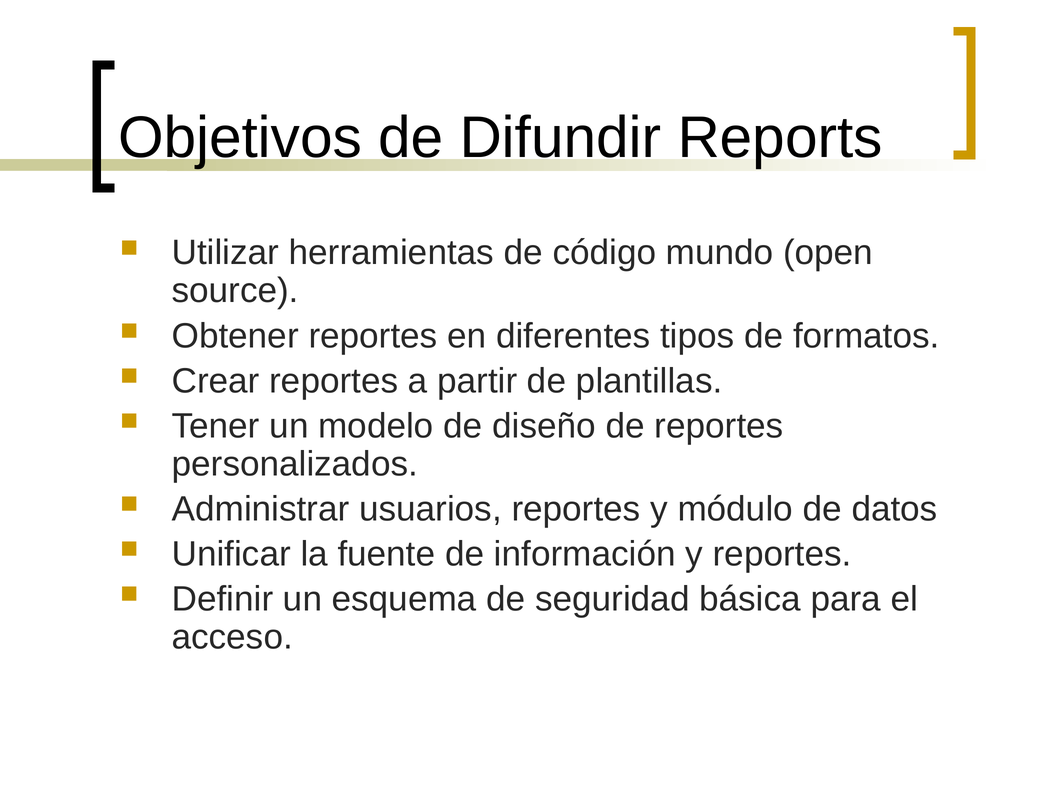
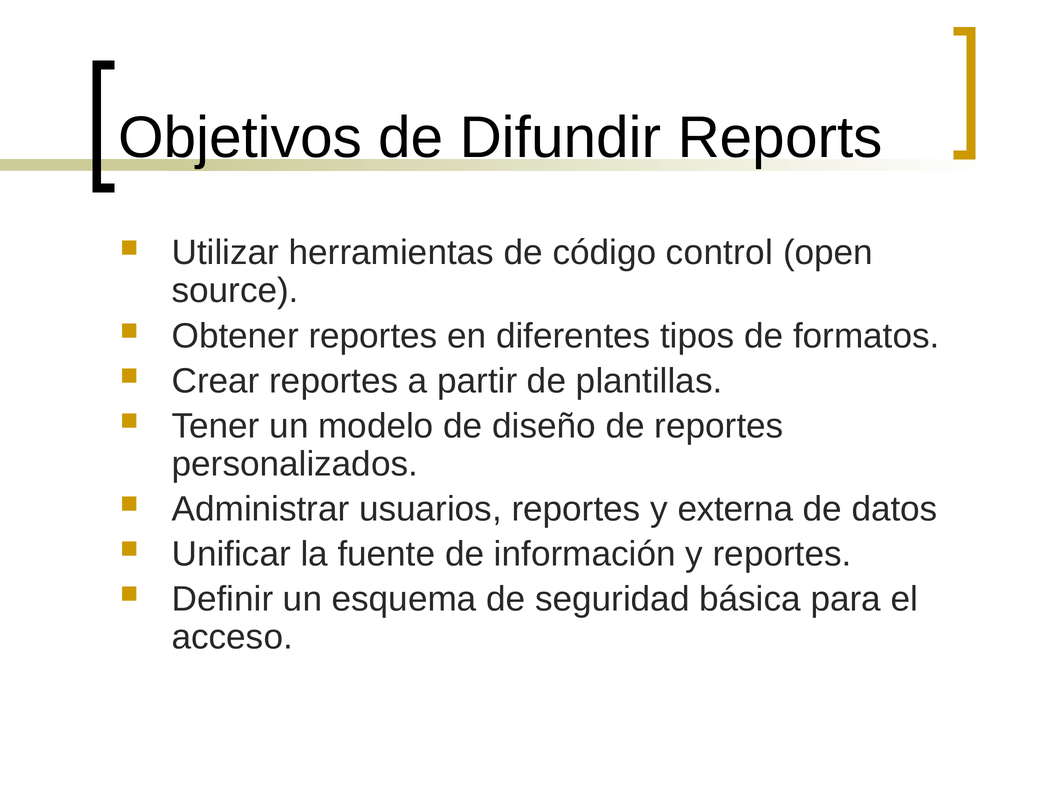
mundo: mundo -> control
módulo: módulo -> externa
